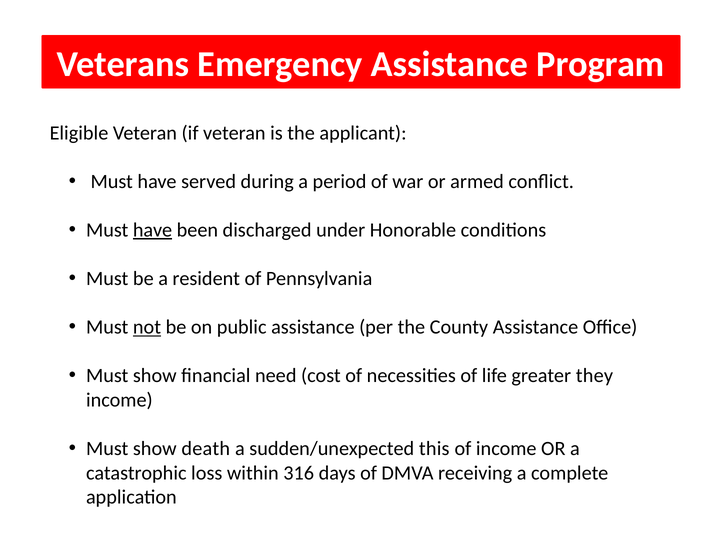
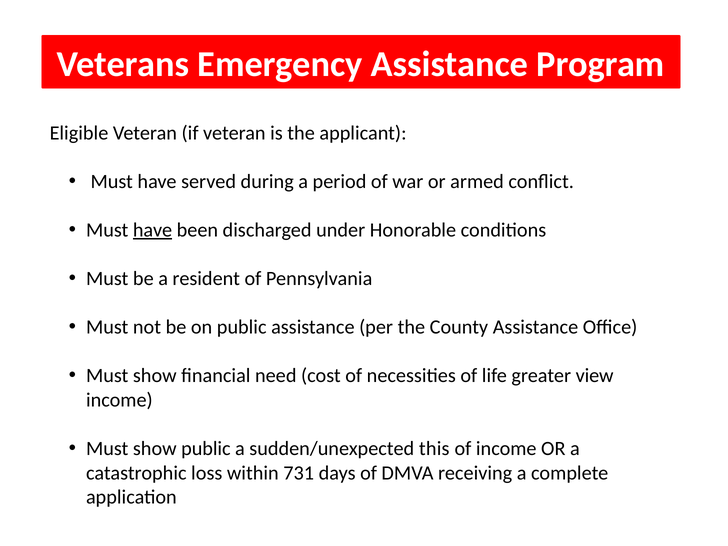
not underline: present -> none
they: they -> view
show death: death -> public
316: 316 -> 731
